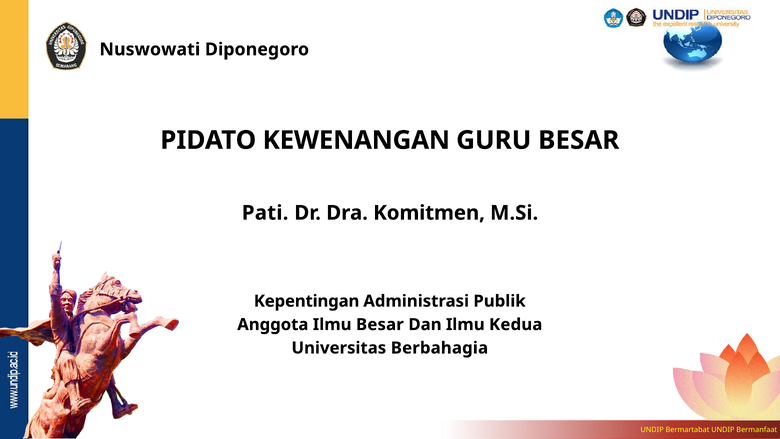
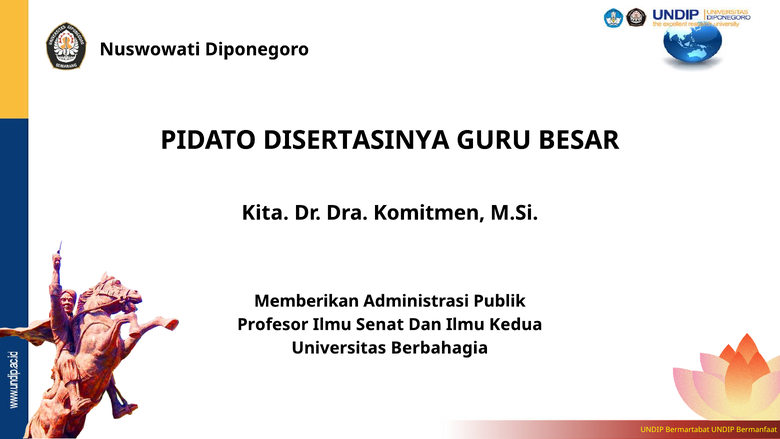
KEWENANGAN: KEWENANGAN -> DISERTASINYA
Pati: Pati -> Kita
Kepentingan: Kepentingan -> Memberikan
Anggota: Anggota -> Profesor
Ilmu Besar: Besar -> Senat
